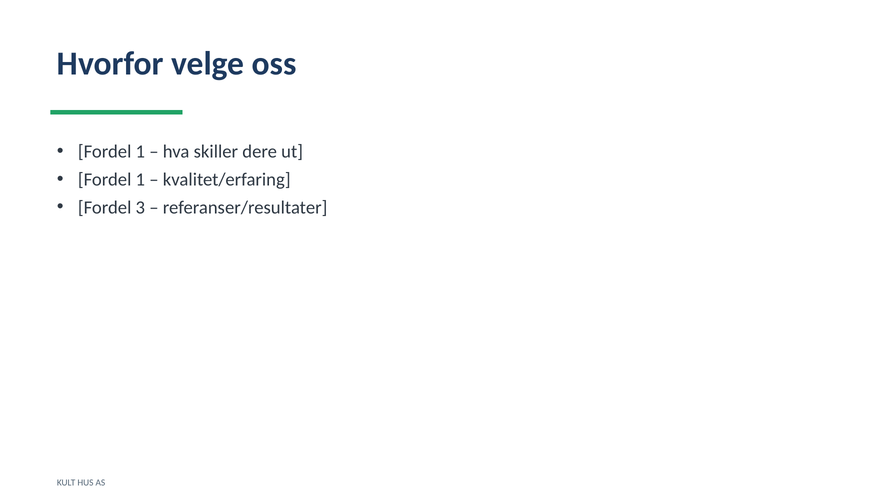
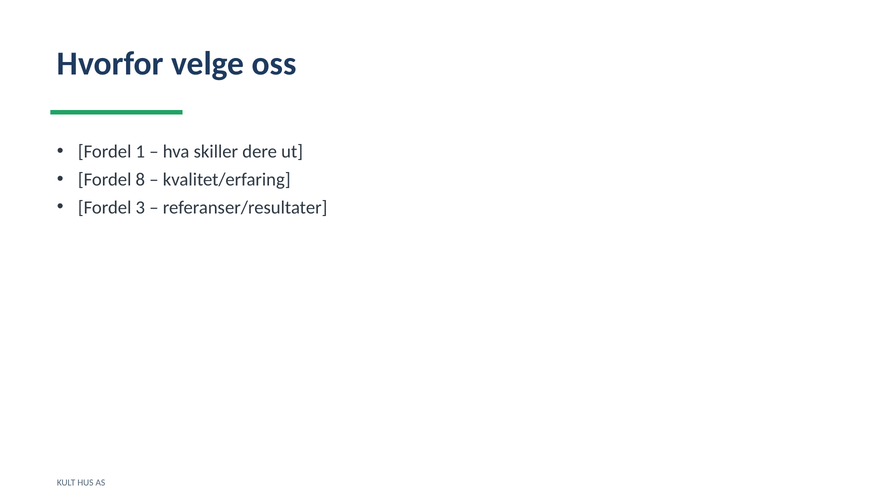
1 at (140, 180): 1 -> 8
